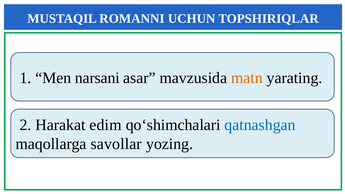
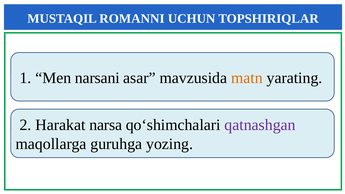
edim: edim -> narsa
qatnashgan colour: blue -> purple
savollar: savollar -> guruhga
